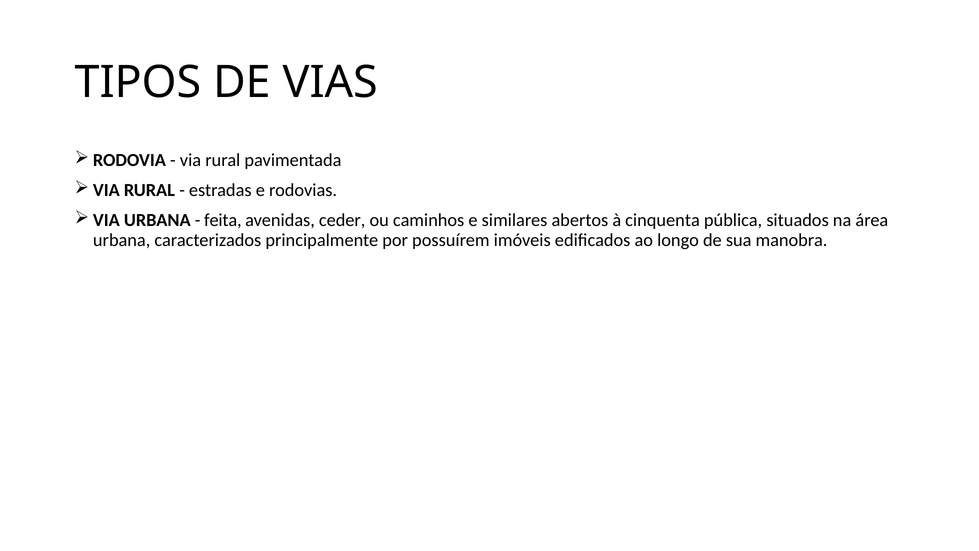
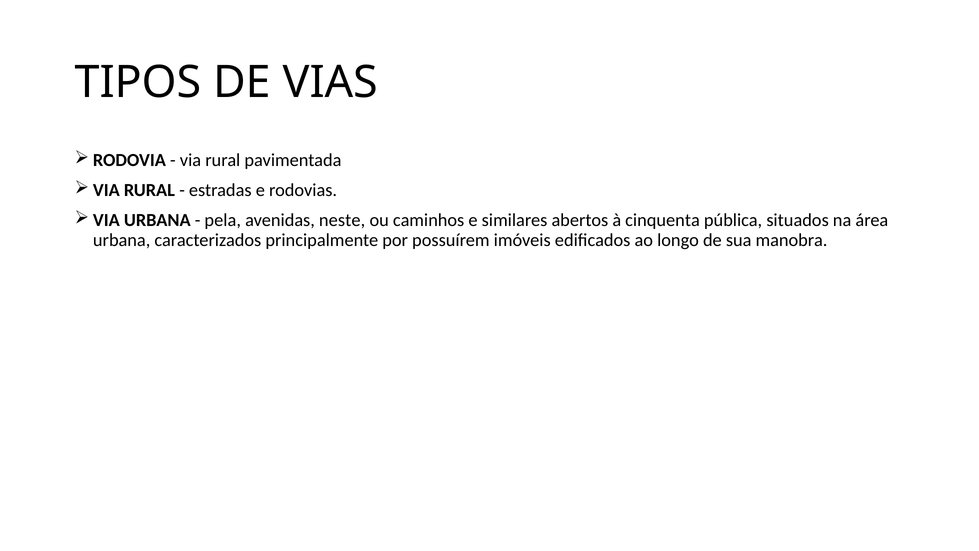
feita: feita -> pela
ceder: ceder -> neste
